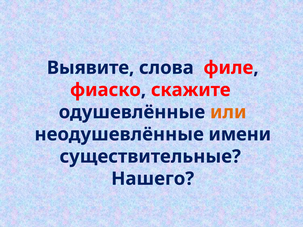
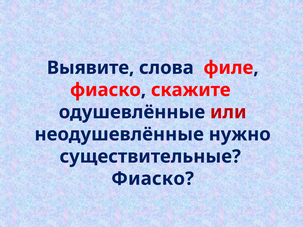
или colour: orange -> red
имени: имени -> нужно
Нашего at (153, 179): Нашего -> Фиаско
